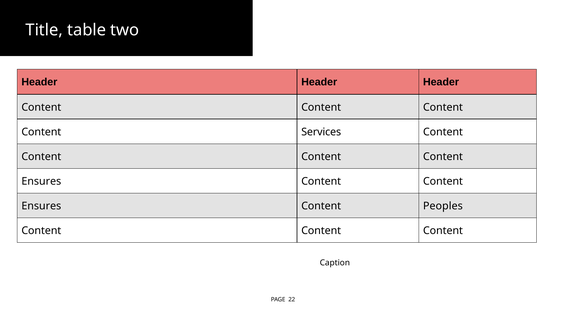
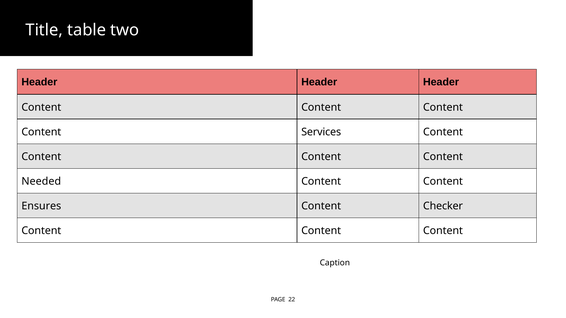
Ensures at (41, 182): Ensures -> Needed
Peoples: Peoples -> Checker
